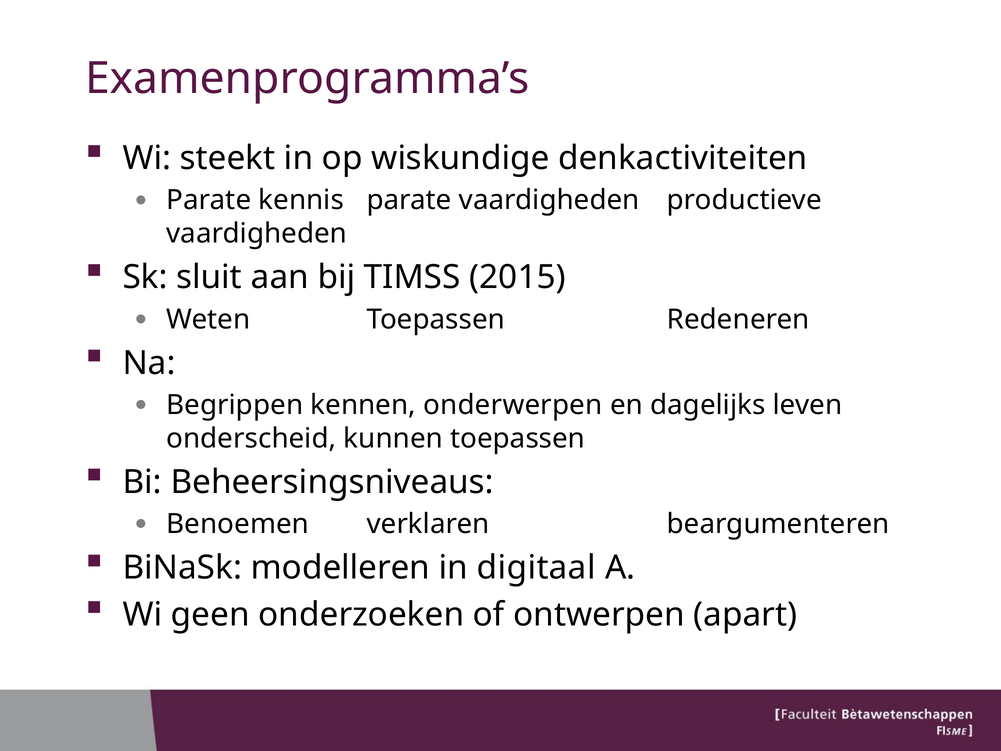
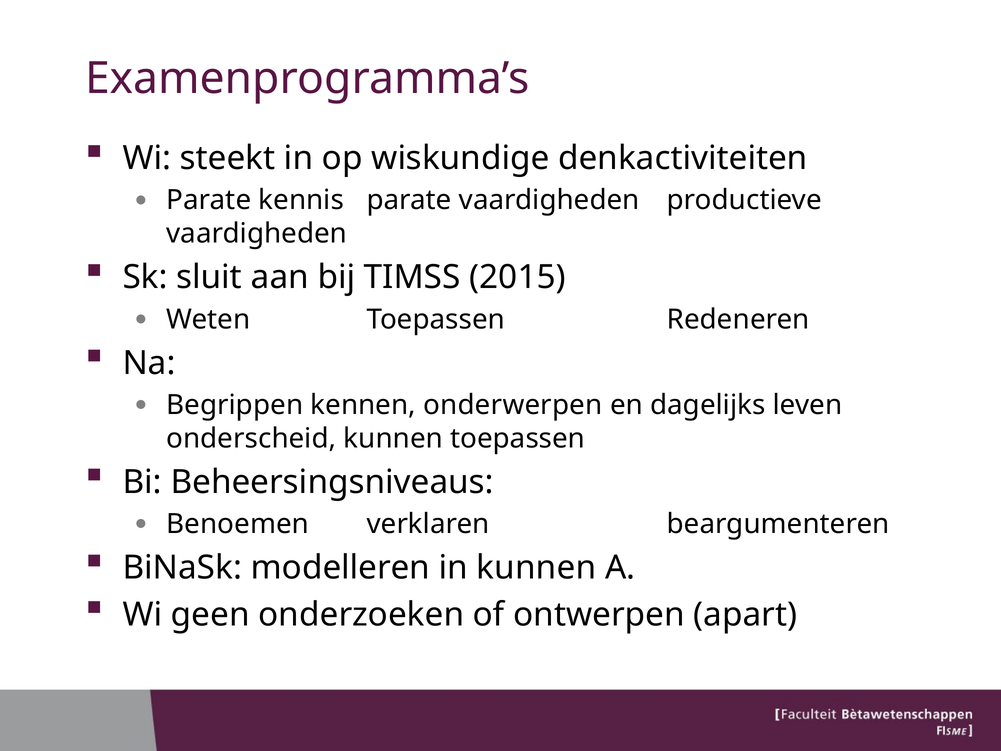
in digitaal: digitaal -> kunnen
